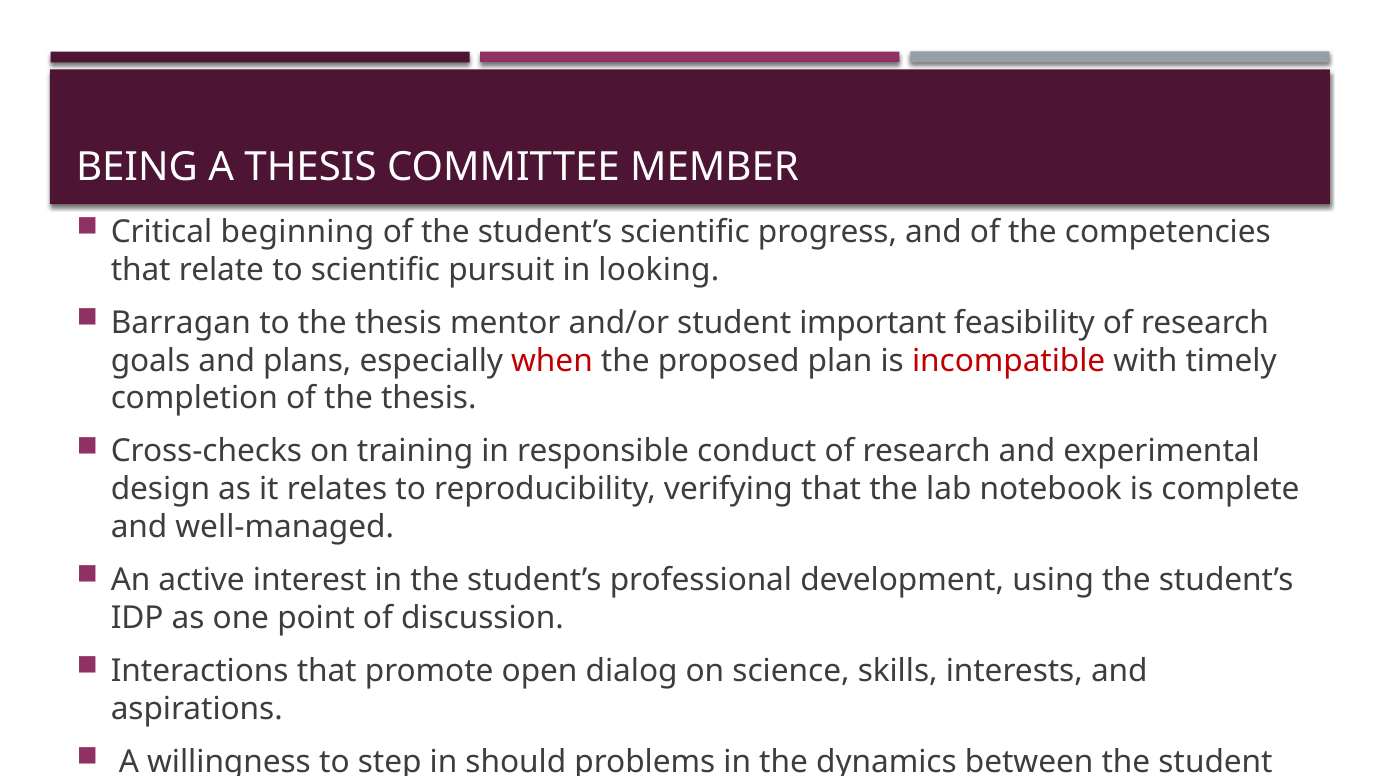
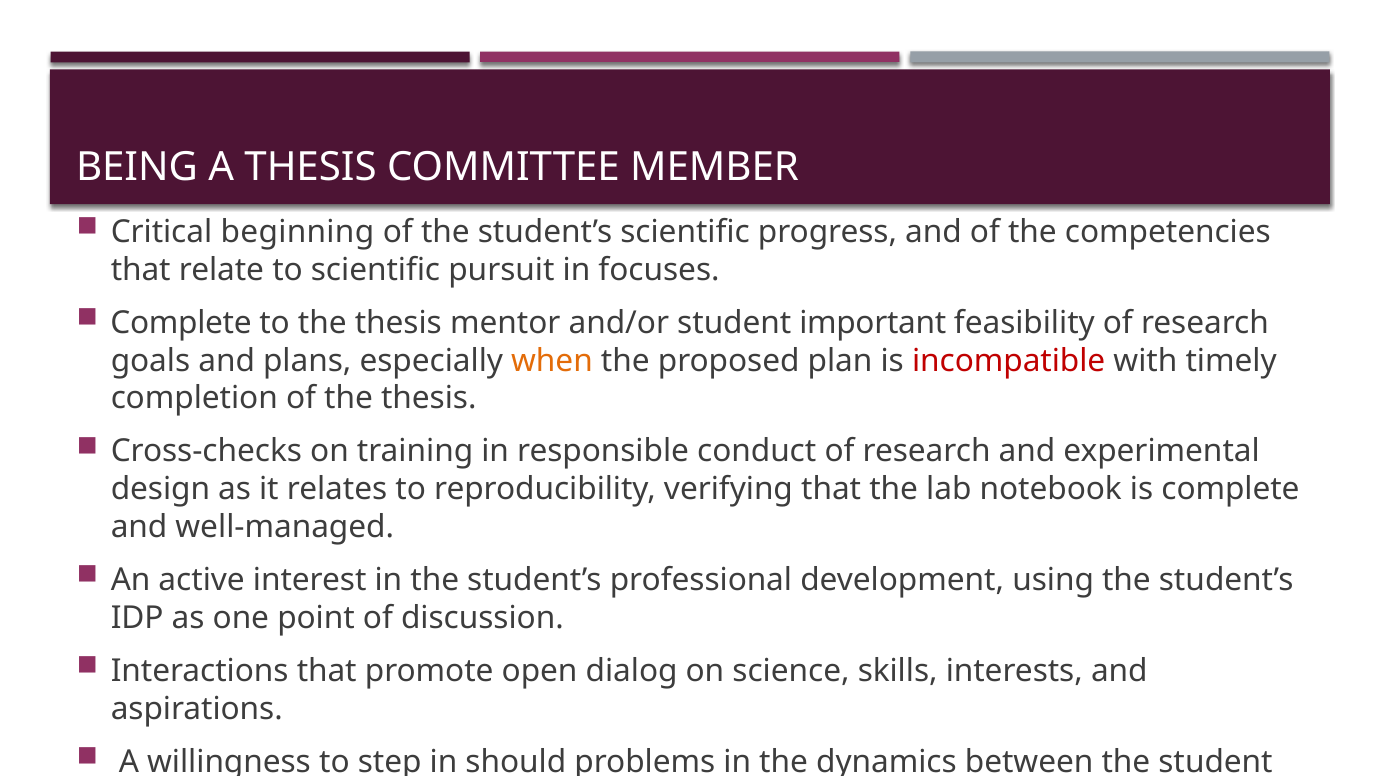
looking: looking -> focuses
Barragan at (181, 323): Barragan -> Complete
when colour: red -> orange
